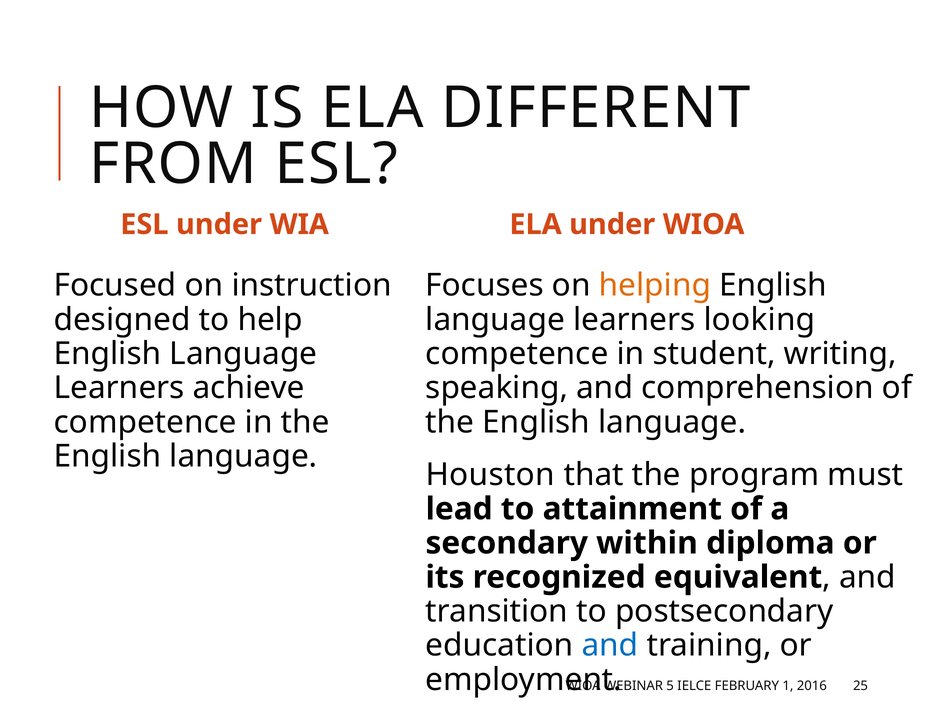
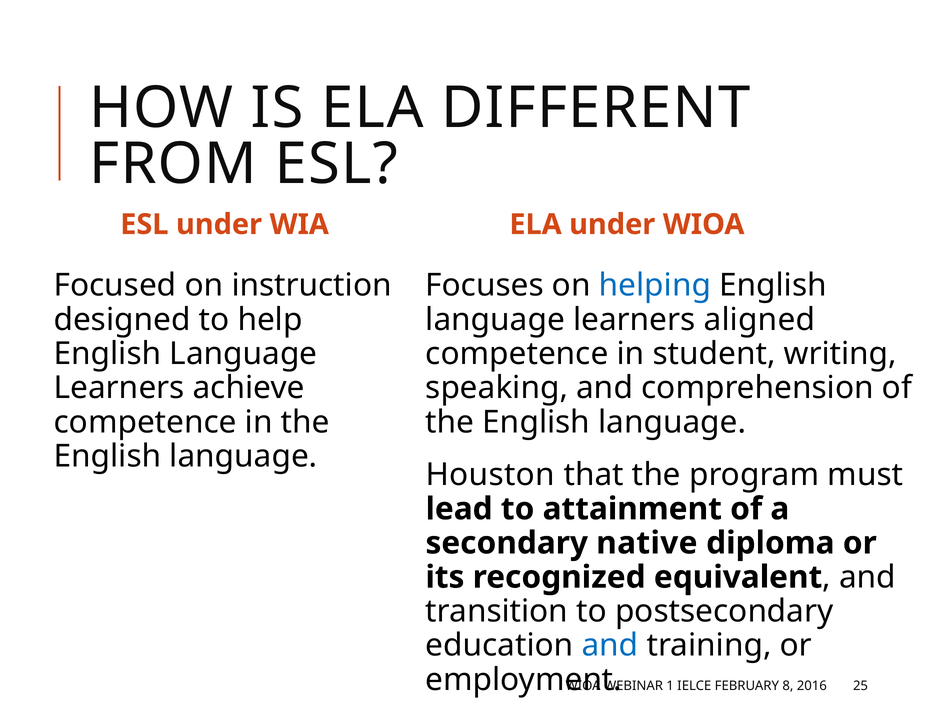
helping colour: orange -> blue
looking: looking -> aligned
within: within -> native
5: 5 -> 1
1: 1 -> 8
